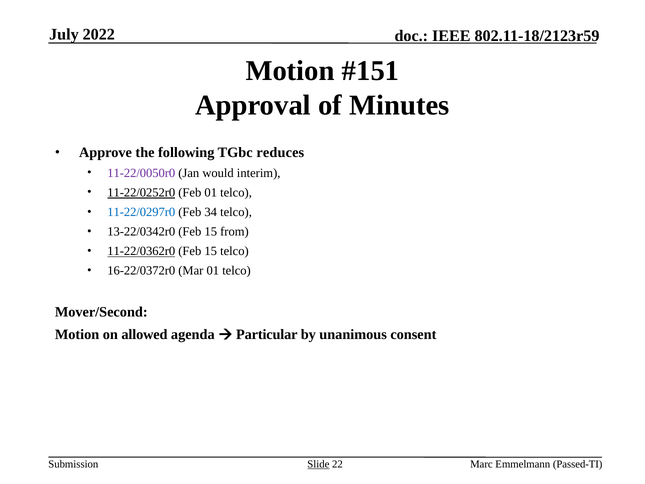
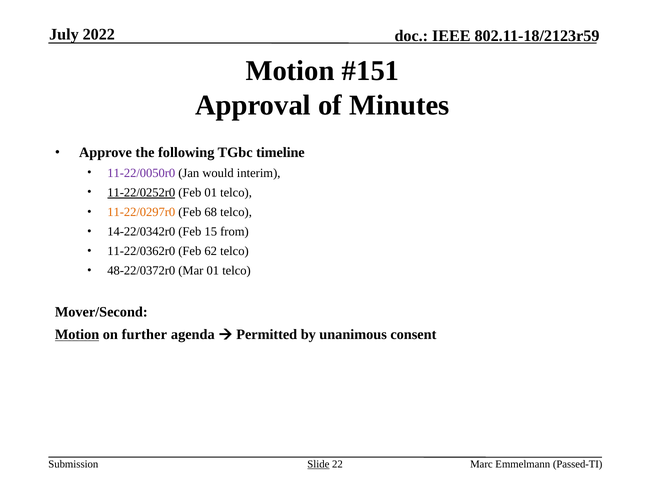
reduces: reduces -> timeline
11-22/0297r0 colour: blue -> orange
34: 34 -> 68
13-22/0342r0: 13-22/0342r0 -> 14-22/0342r0
11-22/0362r0 underline: present -> none
15 at (211, 251): 15 -> 62
16-22/0372r0: 16-22/0372r0 -> 48-22/0372r0
Motion at (77, 334) underline: none -> present
allowed: allowed -> further
Particular: Particular -> Permitted
